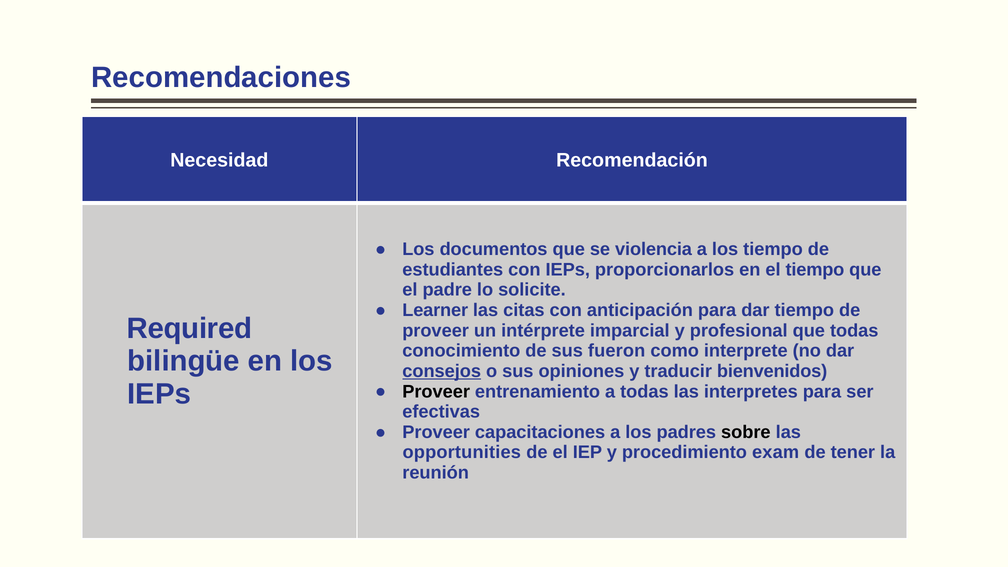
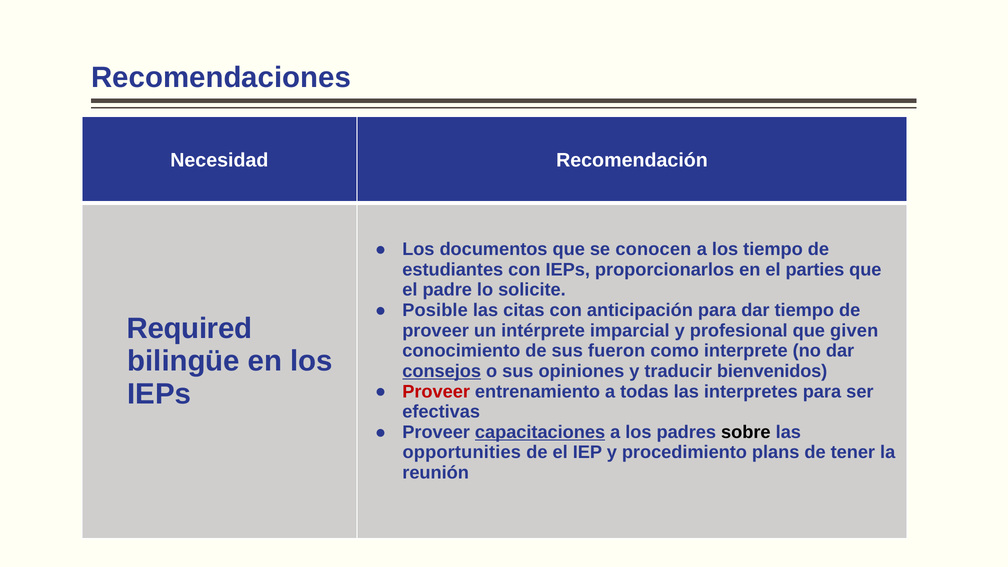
violencia: violencia -> conocen
el tiempo: tiempo -> parties
Learner: Learner -> Posible
que todas: todas -> given
Proveer at (436, 392) colour: black -> red
capacitaciones underline: none -> present
exam: exam -> plans
